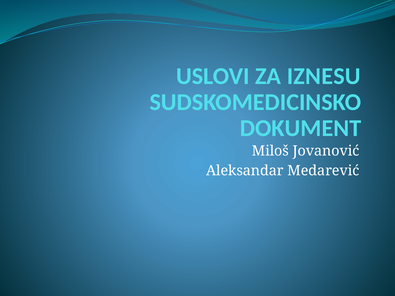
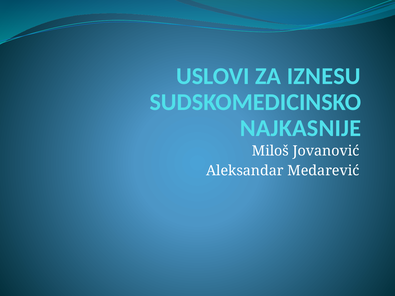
DOKUMENT: DOKUMENT -> NAJKASNIJE
